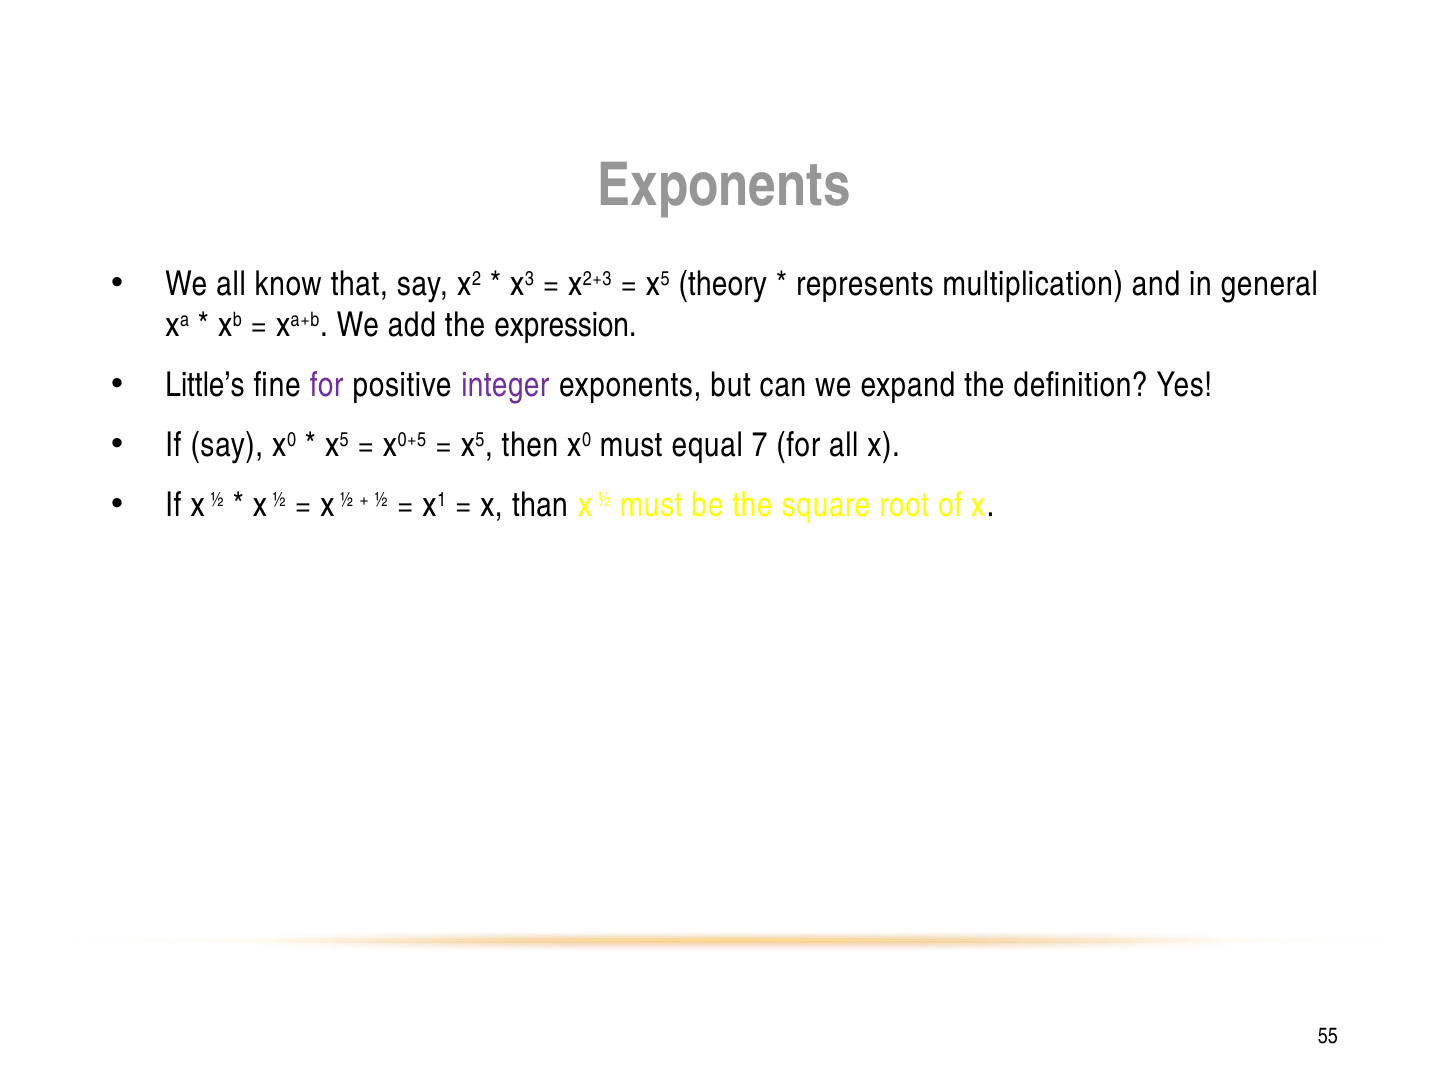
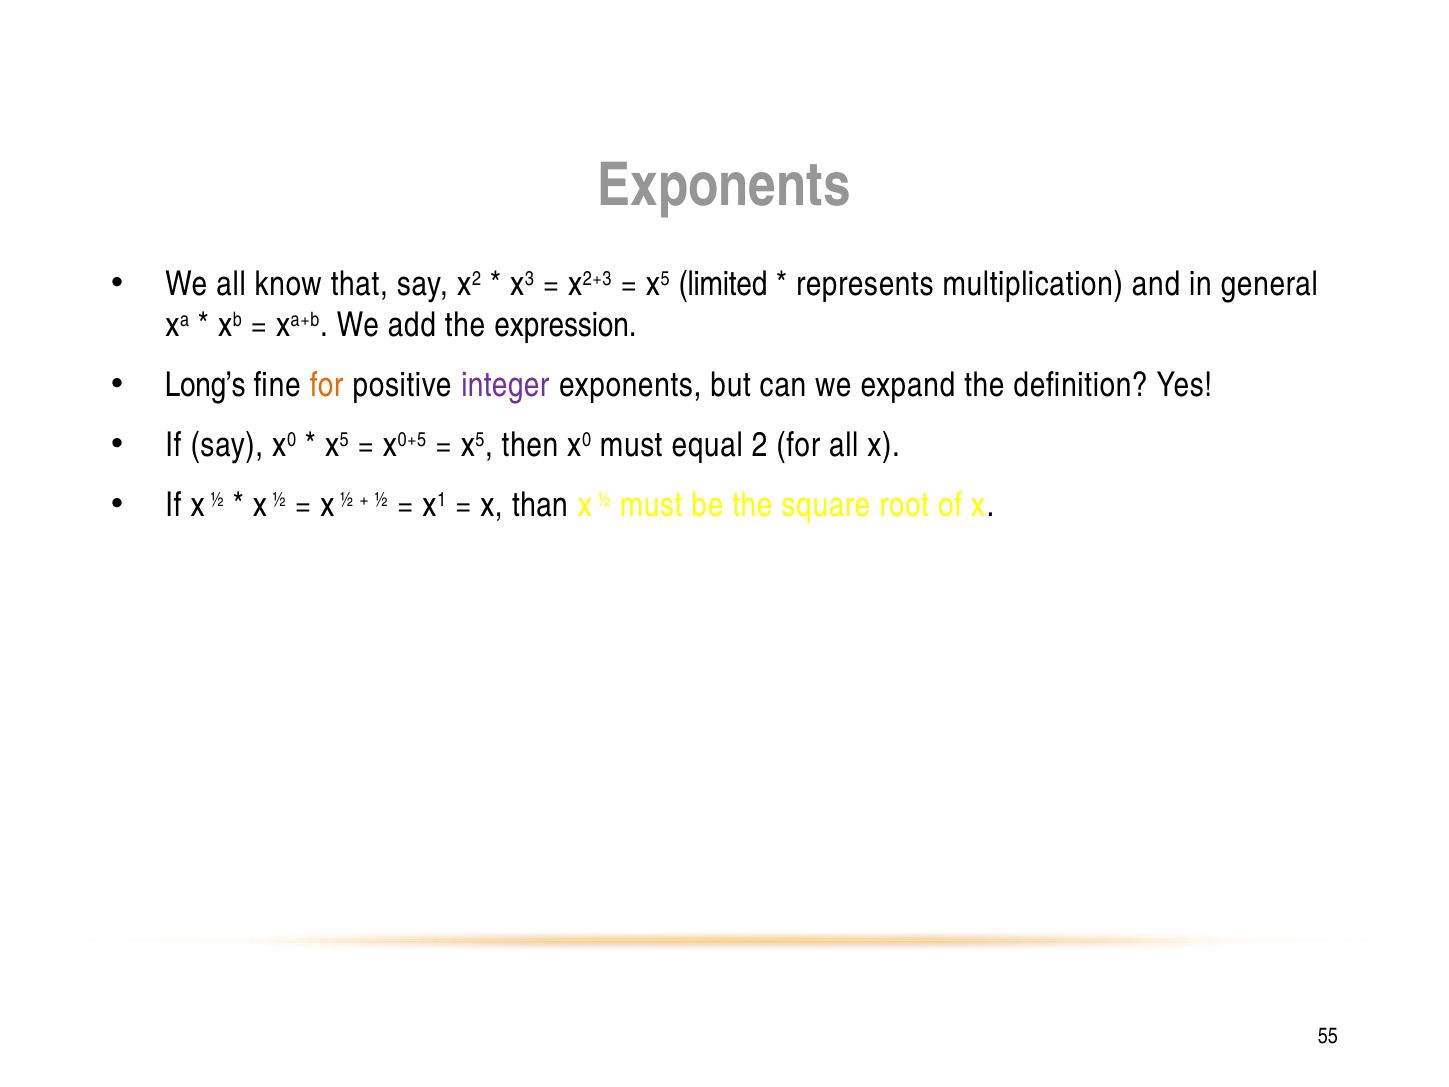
theory: theory -> limited
Little’s: Little’s -> Long’s
for at (327, 385) colour: purple -> orange
7: 7 -> 2
